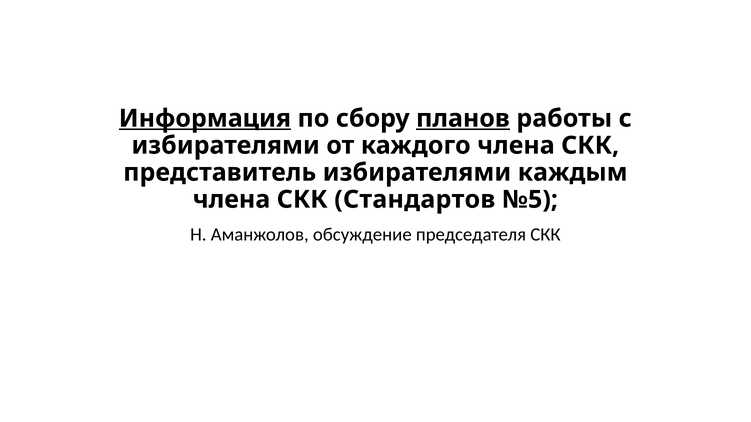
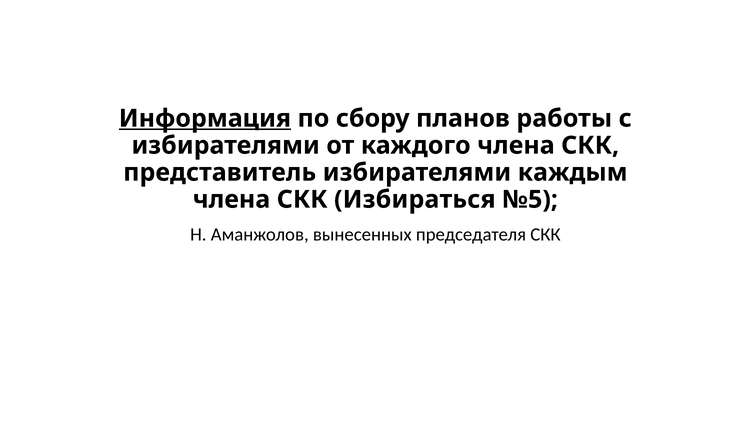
планов underline: present -> none
Стандартов: Стандартов -> Избираться
обсуждение: обсуждение -> вынесенных
